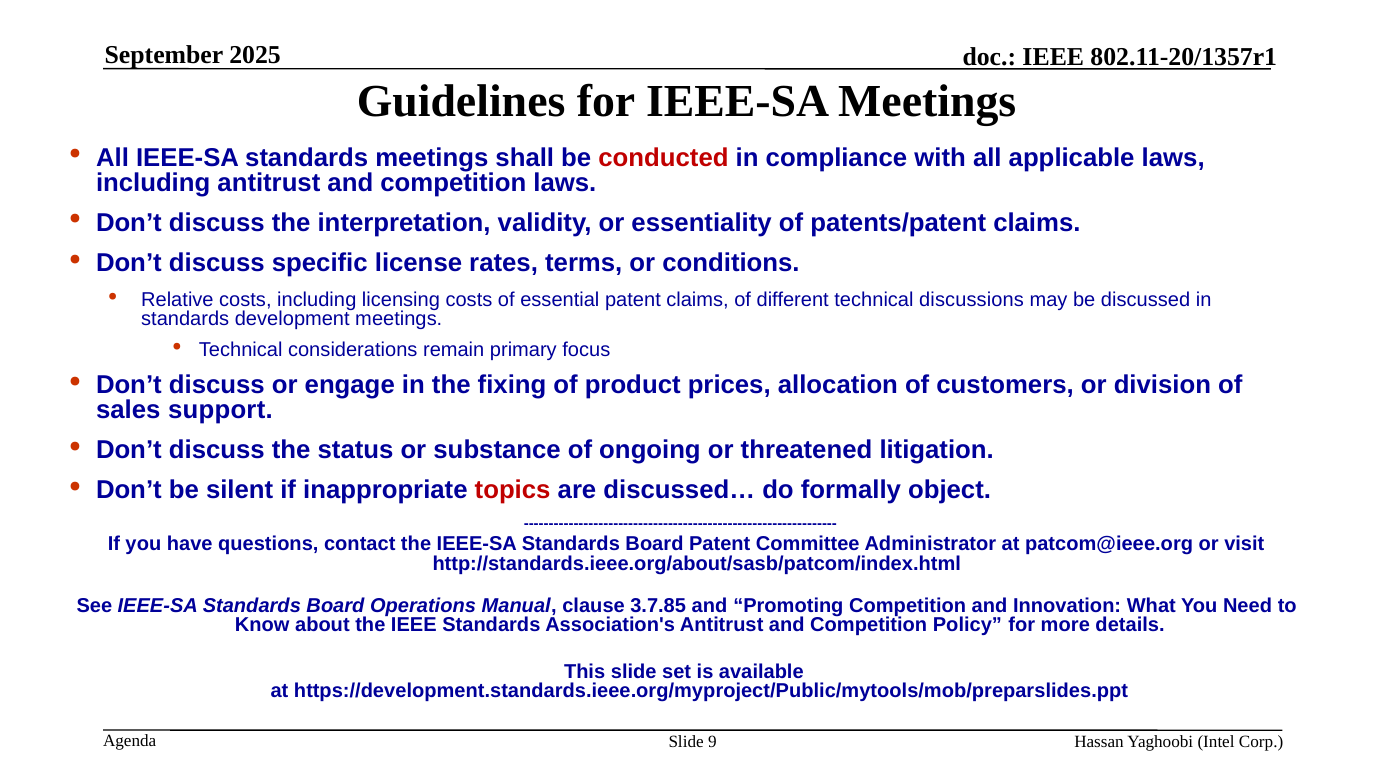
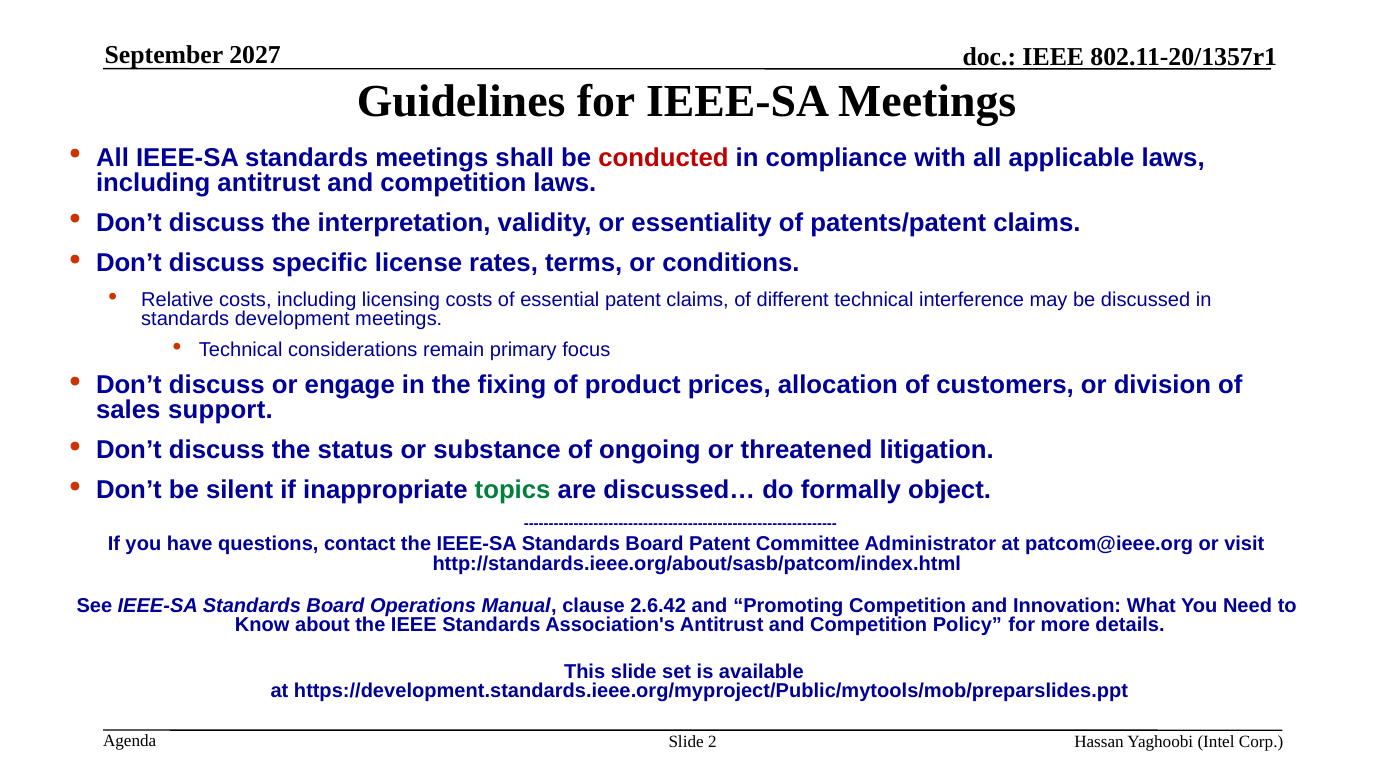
2025: 2025 -> 2027
discussions: discussions -> interference
topics colour: red -> green
3.7.85: 3.7.85 -> 2.6.42
9: 9 -> 2
